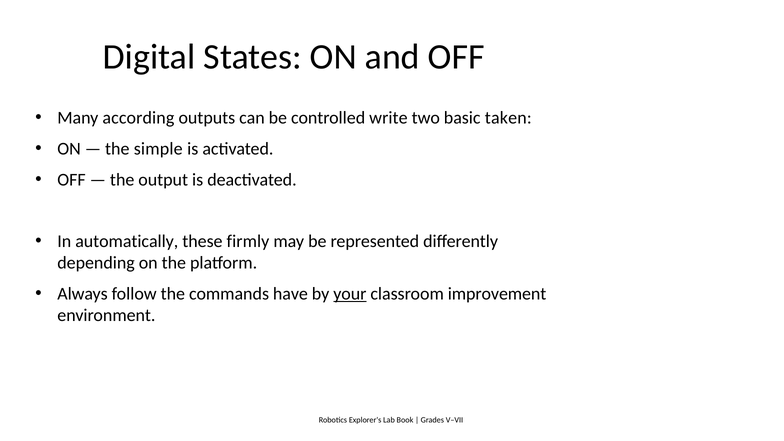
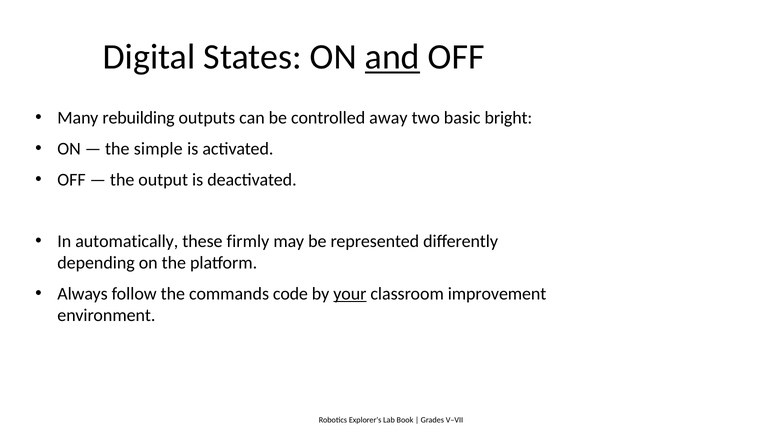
and underline: none -> present
according: according -> rebuilding
write: write -> away
taken: taken -> bright
have: have -> code
